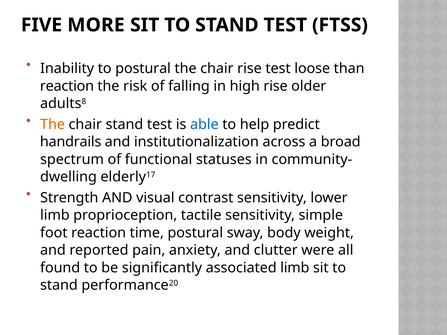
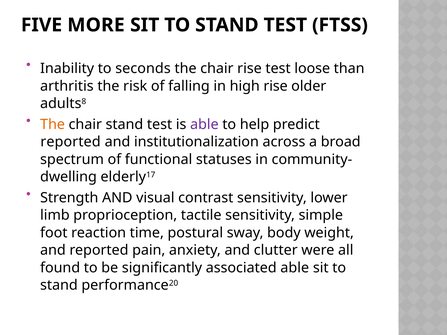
to postural: postural -> seconds
reaction at (67, 86): reaction -> arthritis
able at (204, 125) colour: blue -> purple
handrails at (71, 142): handrails -> reported
associated limb: limb -> able
